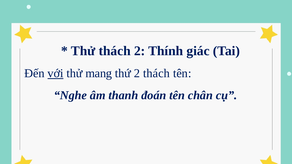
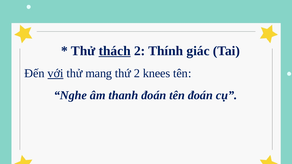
thách at (115, 51) underline: none -> present
2 thách: thách -> knees
tên chân: chân -> đoán
